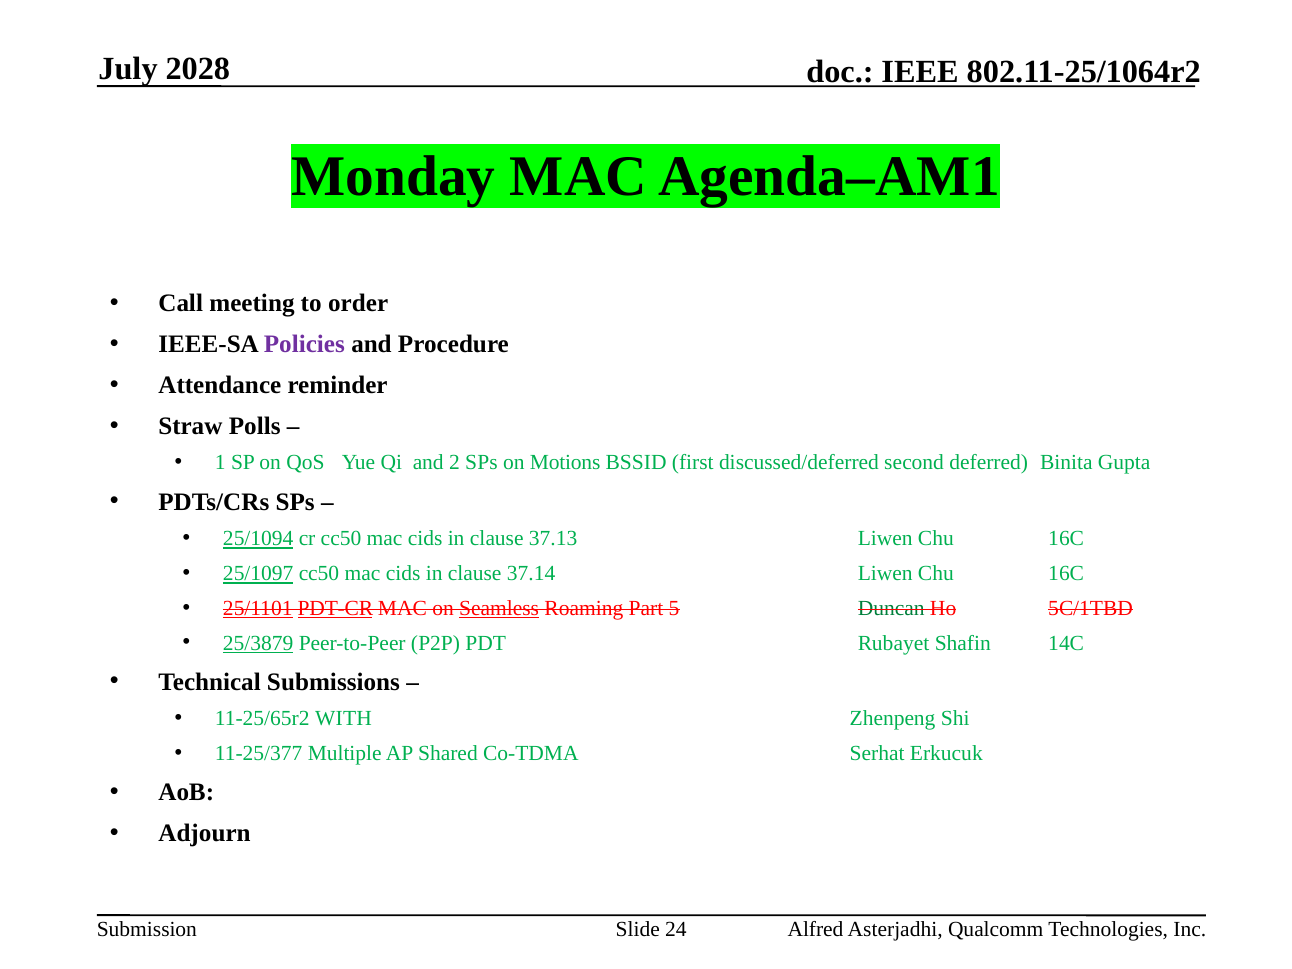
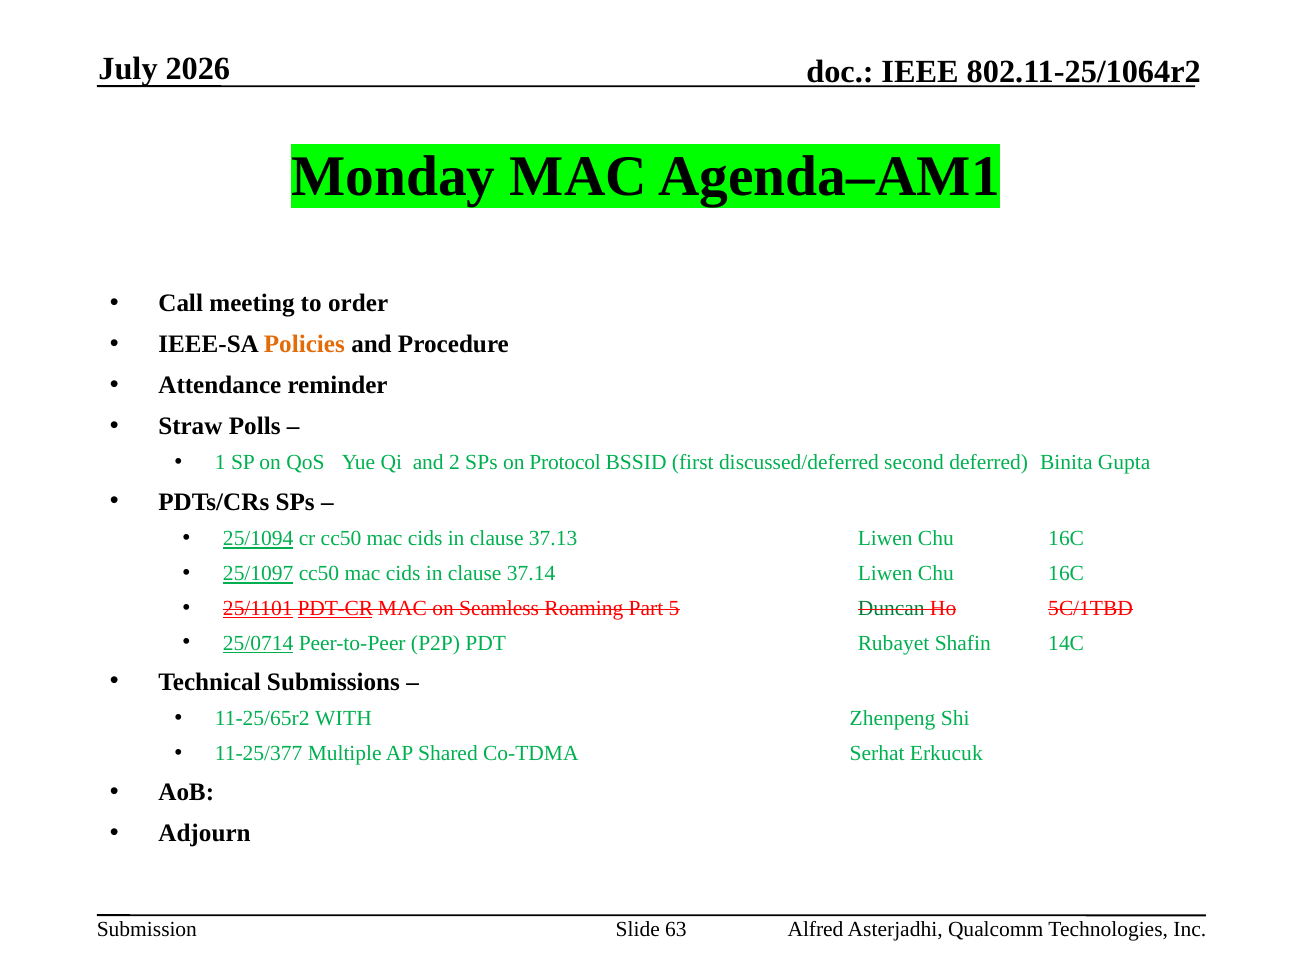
2028: 2028 -> 2026
Policies colour: purple -> orange
Motions: Motions -> Protocol
Seamless underline: present -> none
25/3879: 25/3879 -> 25/0714
24: 24 -> 63
